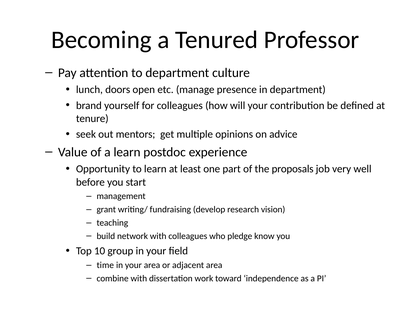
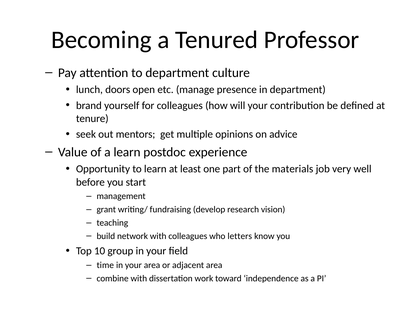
proposals: proposals -> materials
pledge: pledge -> letters
